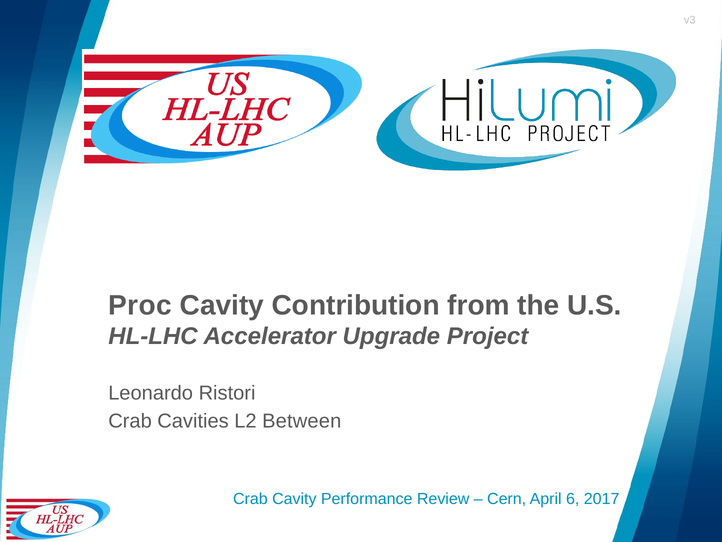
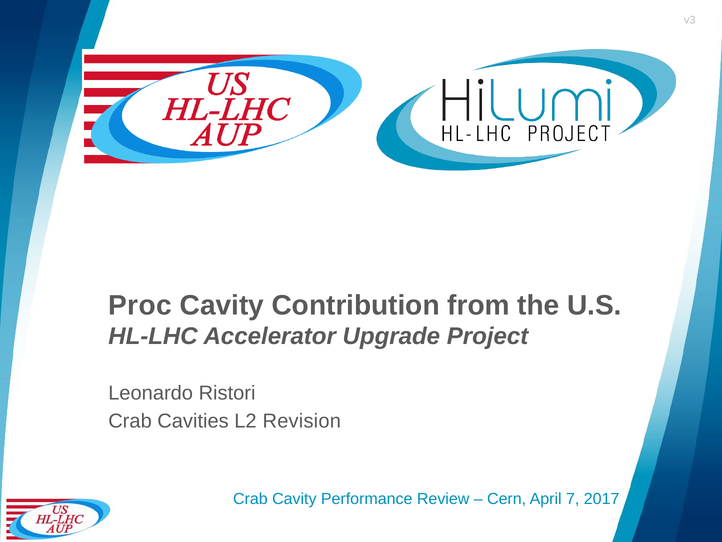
Between: Between -> Revision
6: 6 -> 7
